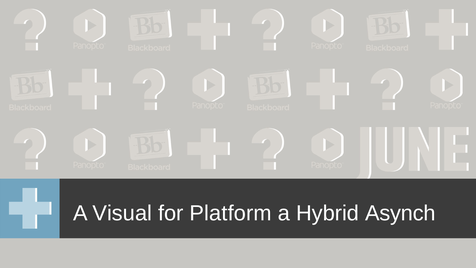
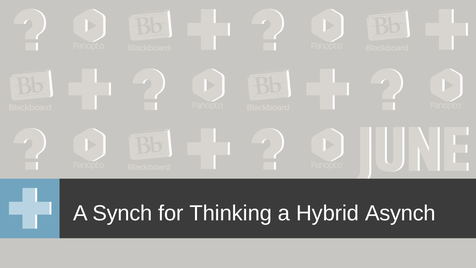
Visual: Visual -> Synch
Platform: Platform -> Thinking
